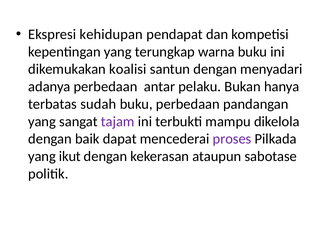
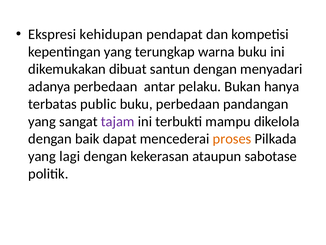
koalisi: koalisi -> dibuat
sudah: sudah -> public
proses colour: purple -> orange
ikut: ikut -> lagi
